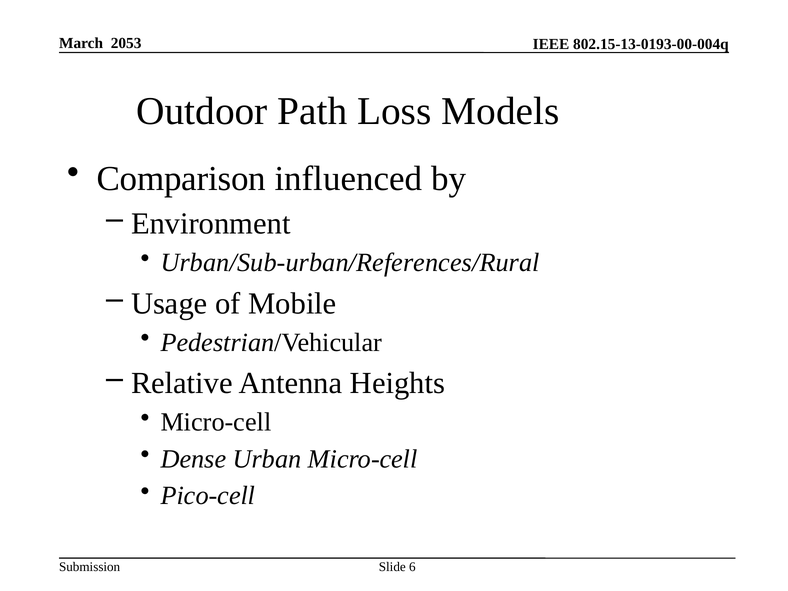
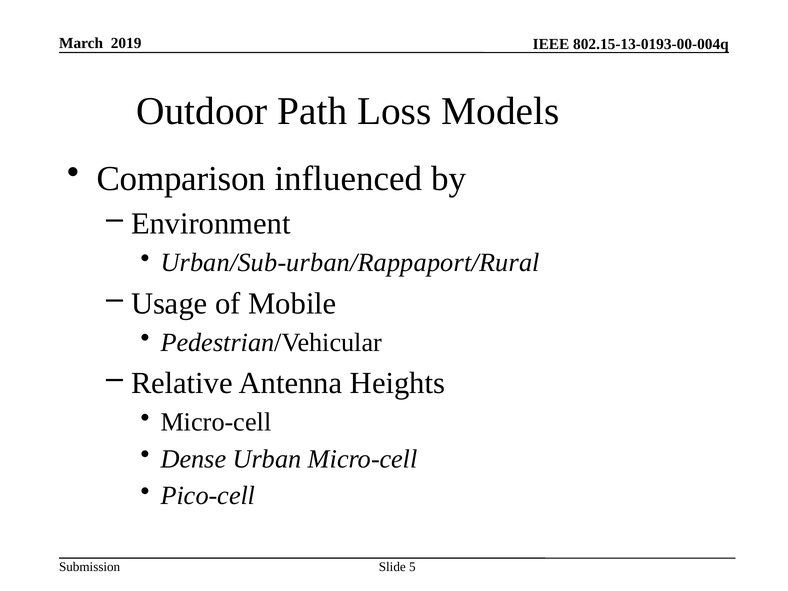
2053: 2053 -> 2019
Urban/Sub-urban/References/Rural: Urban/Sub-urban/References/Rural -> Urban/Sub-urban/Rappaport/Rural
6: 6 -> 5
